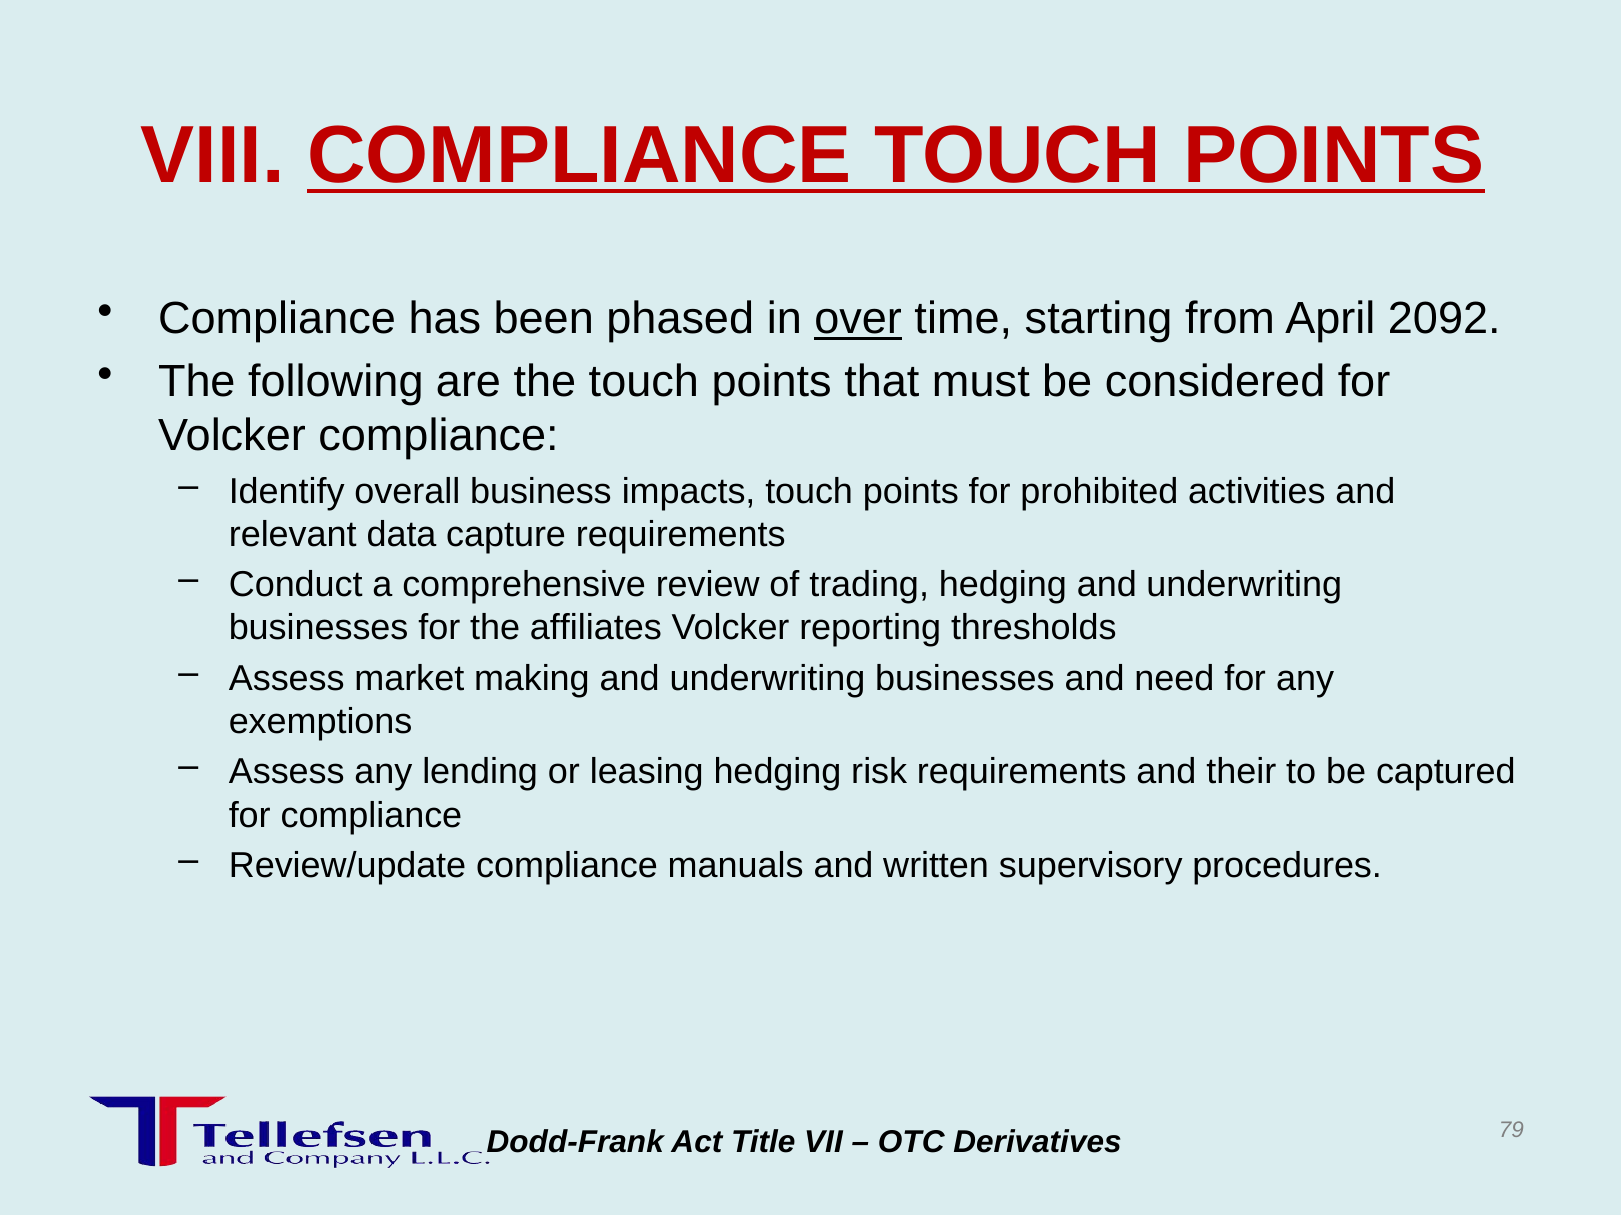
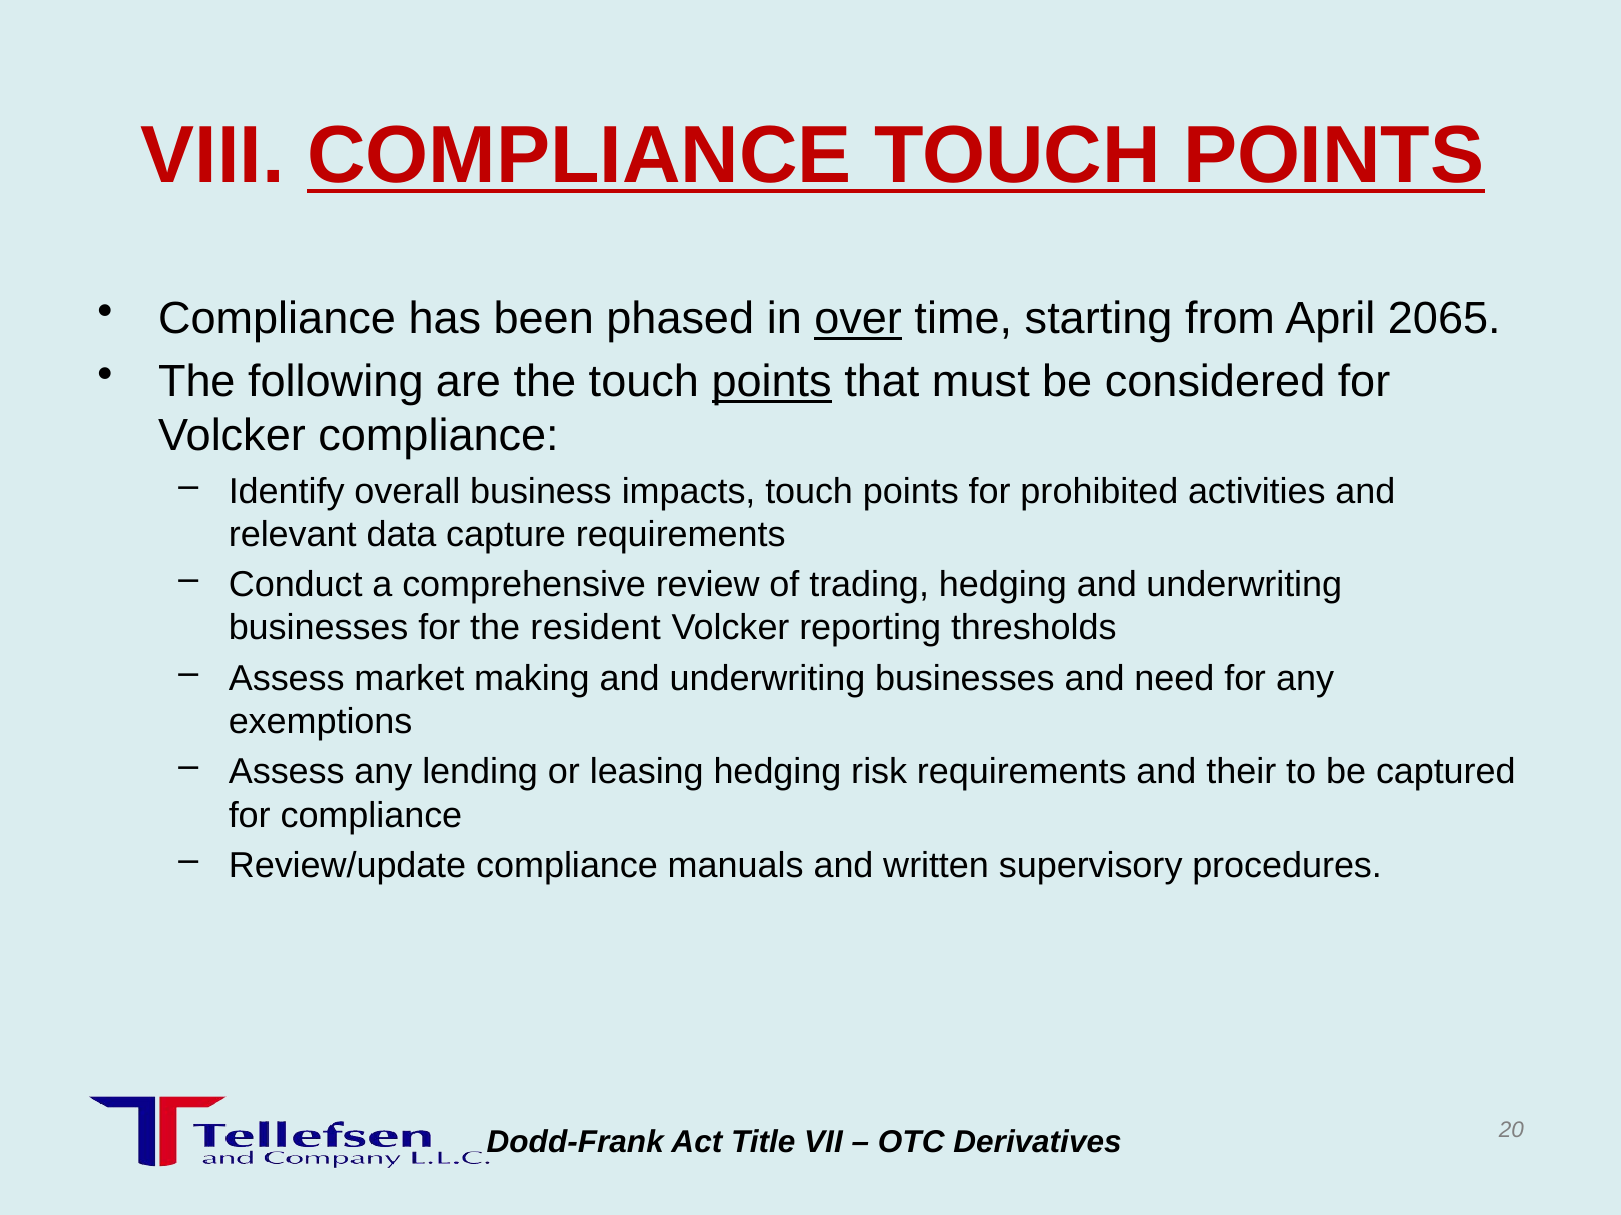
2092: 2092 -> 2065
points at (772, 382) underline: none -> present
affiliates: affiliates -> resident
79: 79 -> 20
